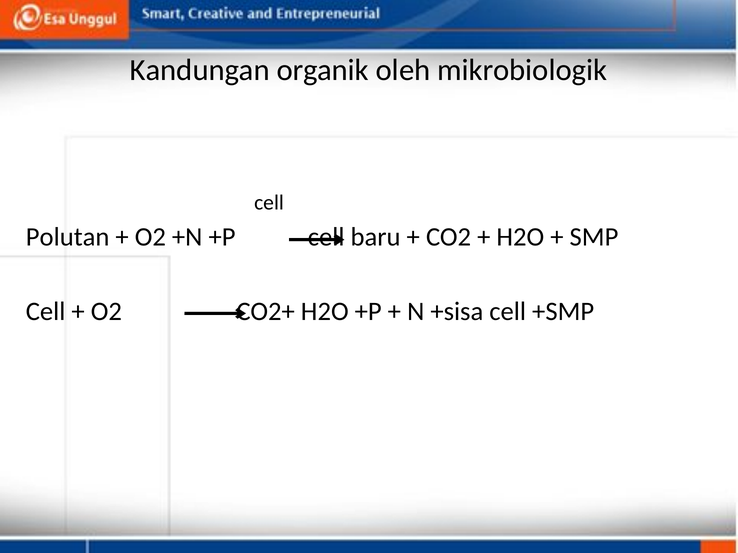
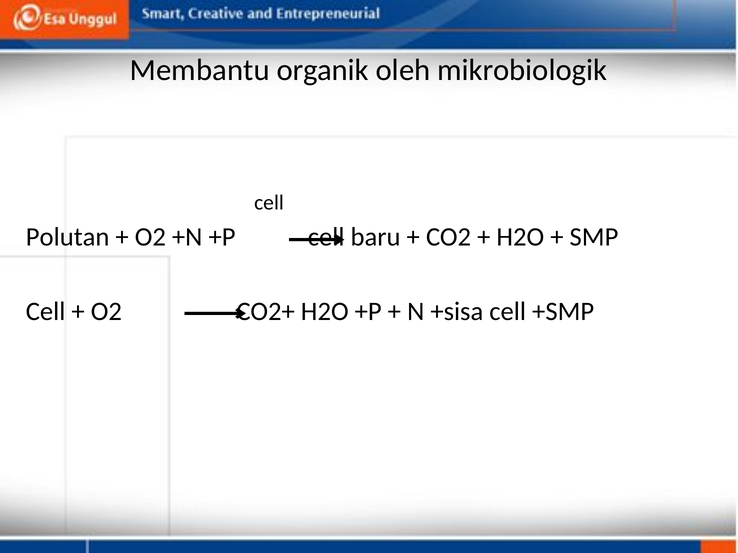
Kandungan: Kandungan -> Membantu
